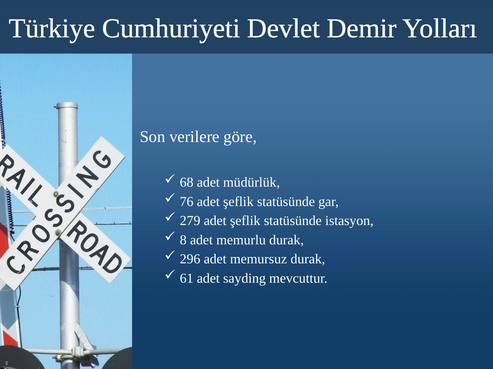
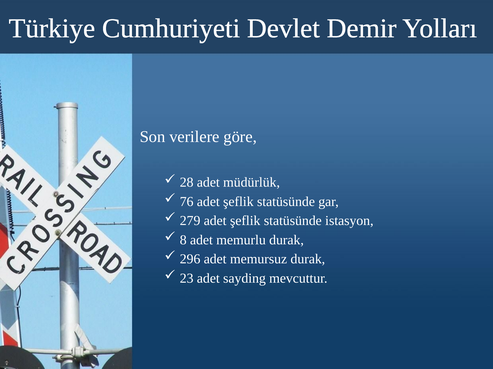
68: 68 -> 28
61: 61 -> 23
